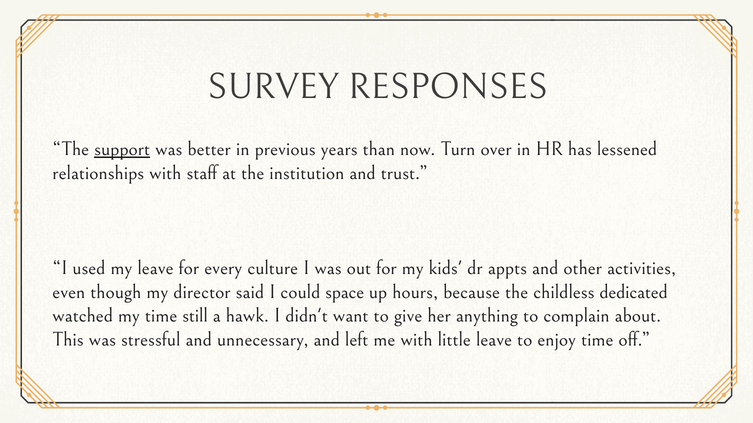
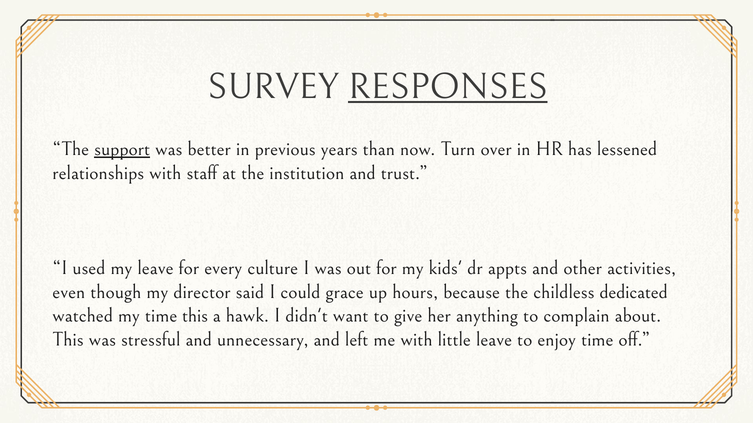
RESPONSES underline: none -> present
space: space -> grace
time still: still -> this
